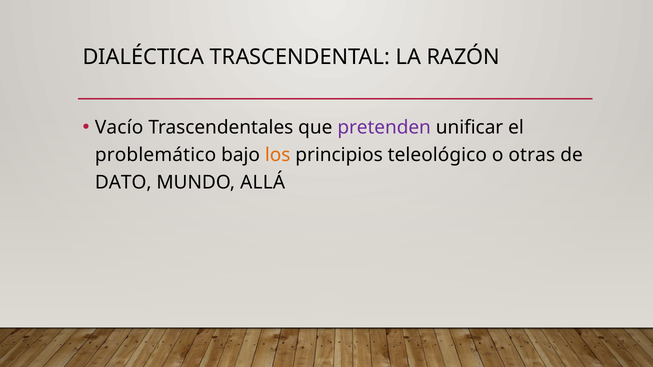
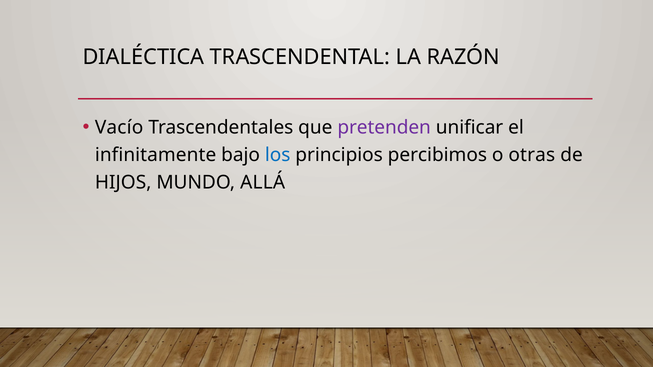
problemático: problemático -> infinitamente
los colour: orange -> blue
teleológico: teleológico -> percibimos
DATO: DATO -> HIJOS
